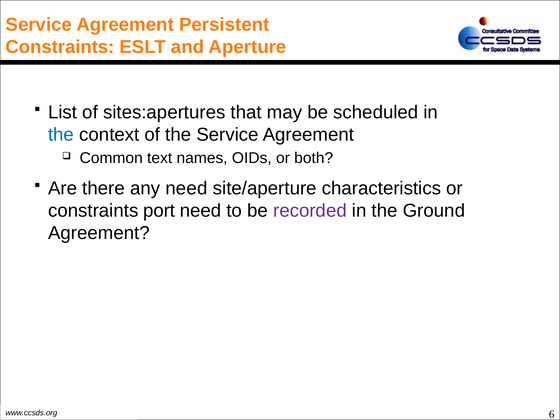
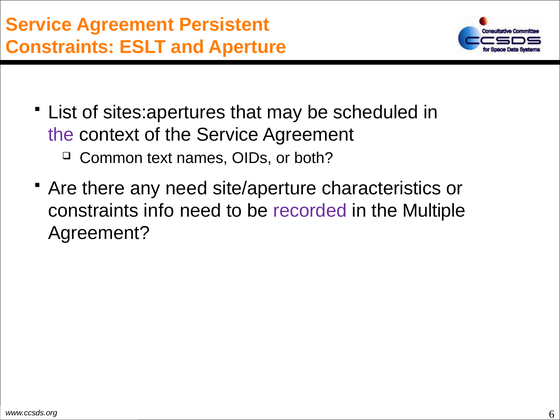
the at (61, 135) colour: blue -> purple
port: port -> info
Ground: Ground -> Multiple
